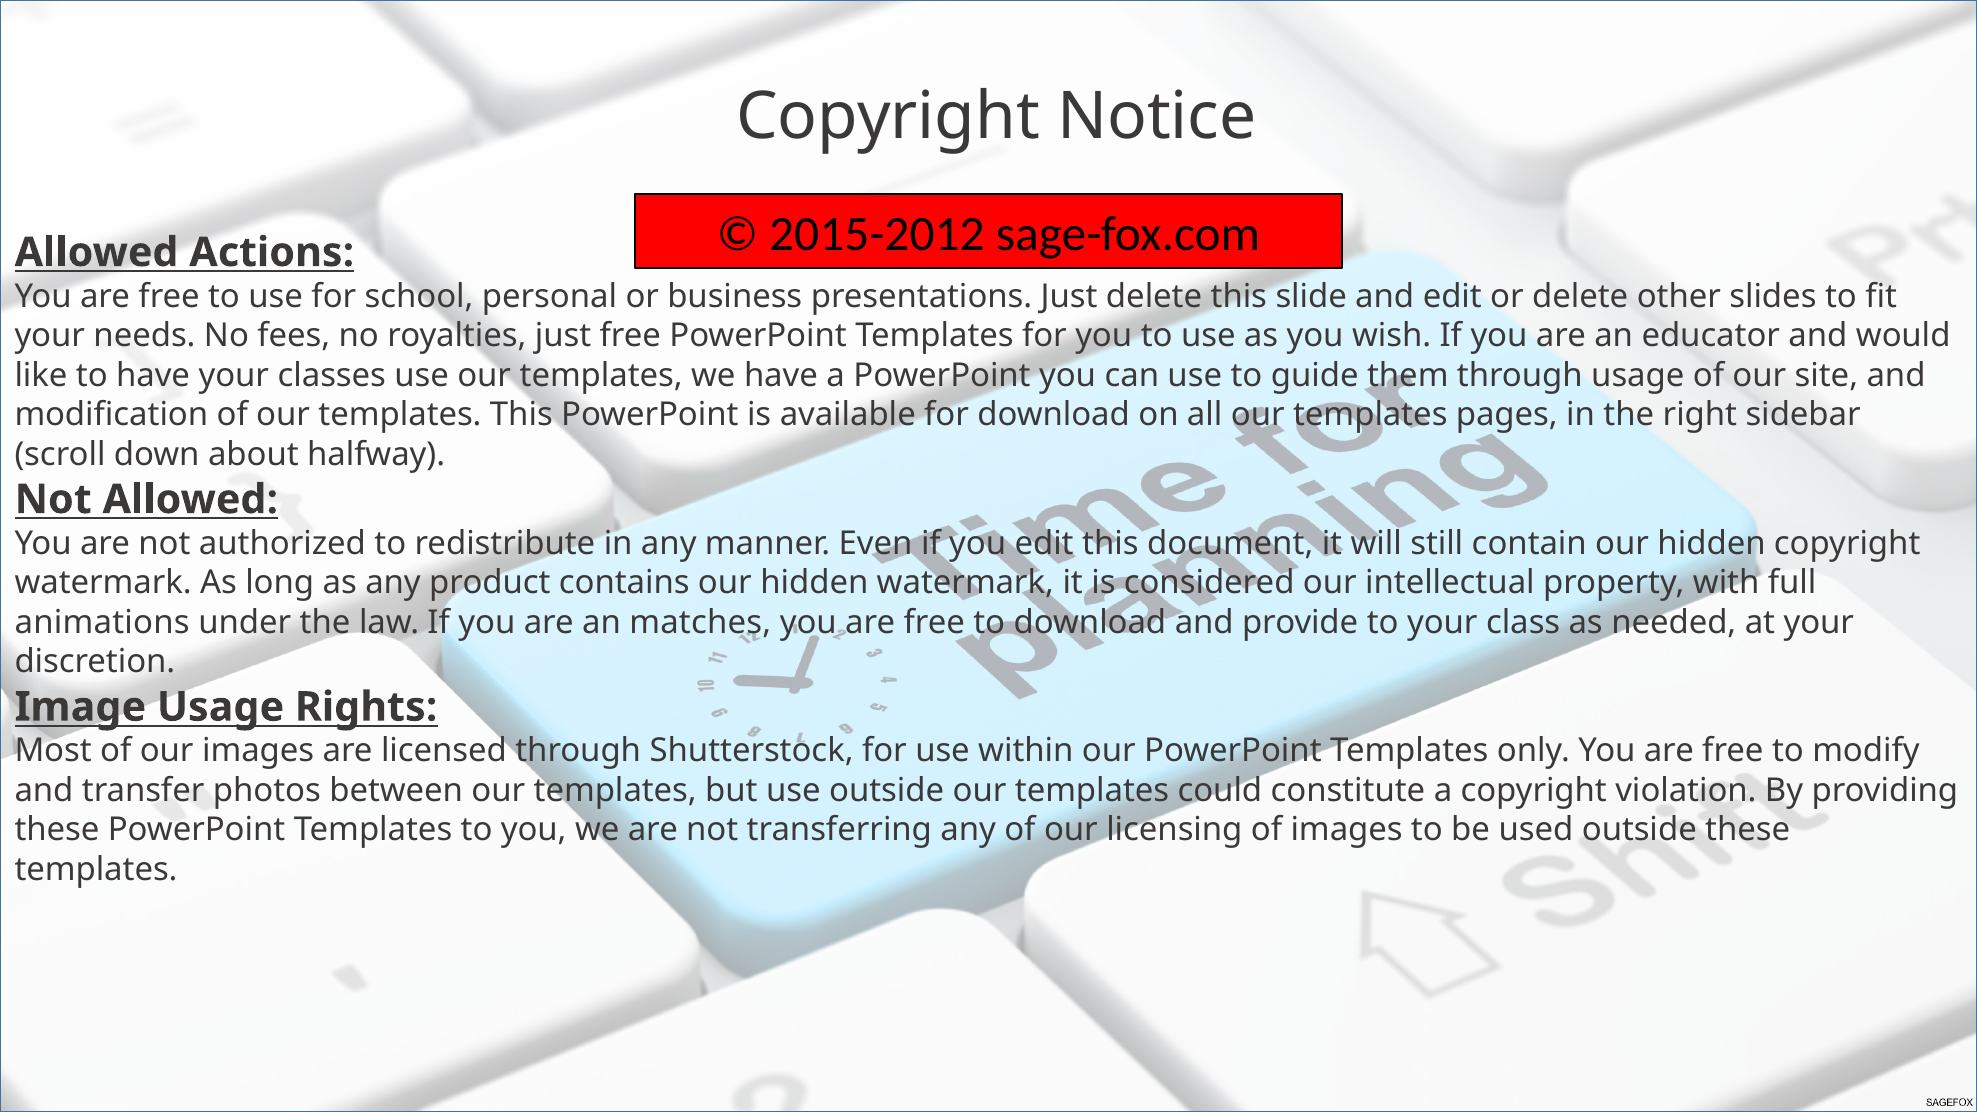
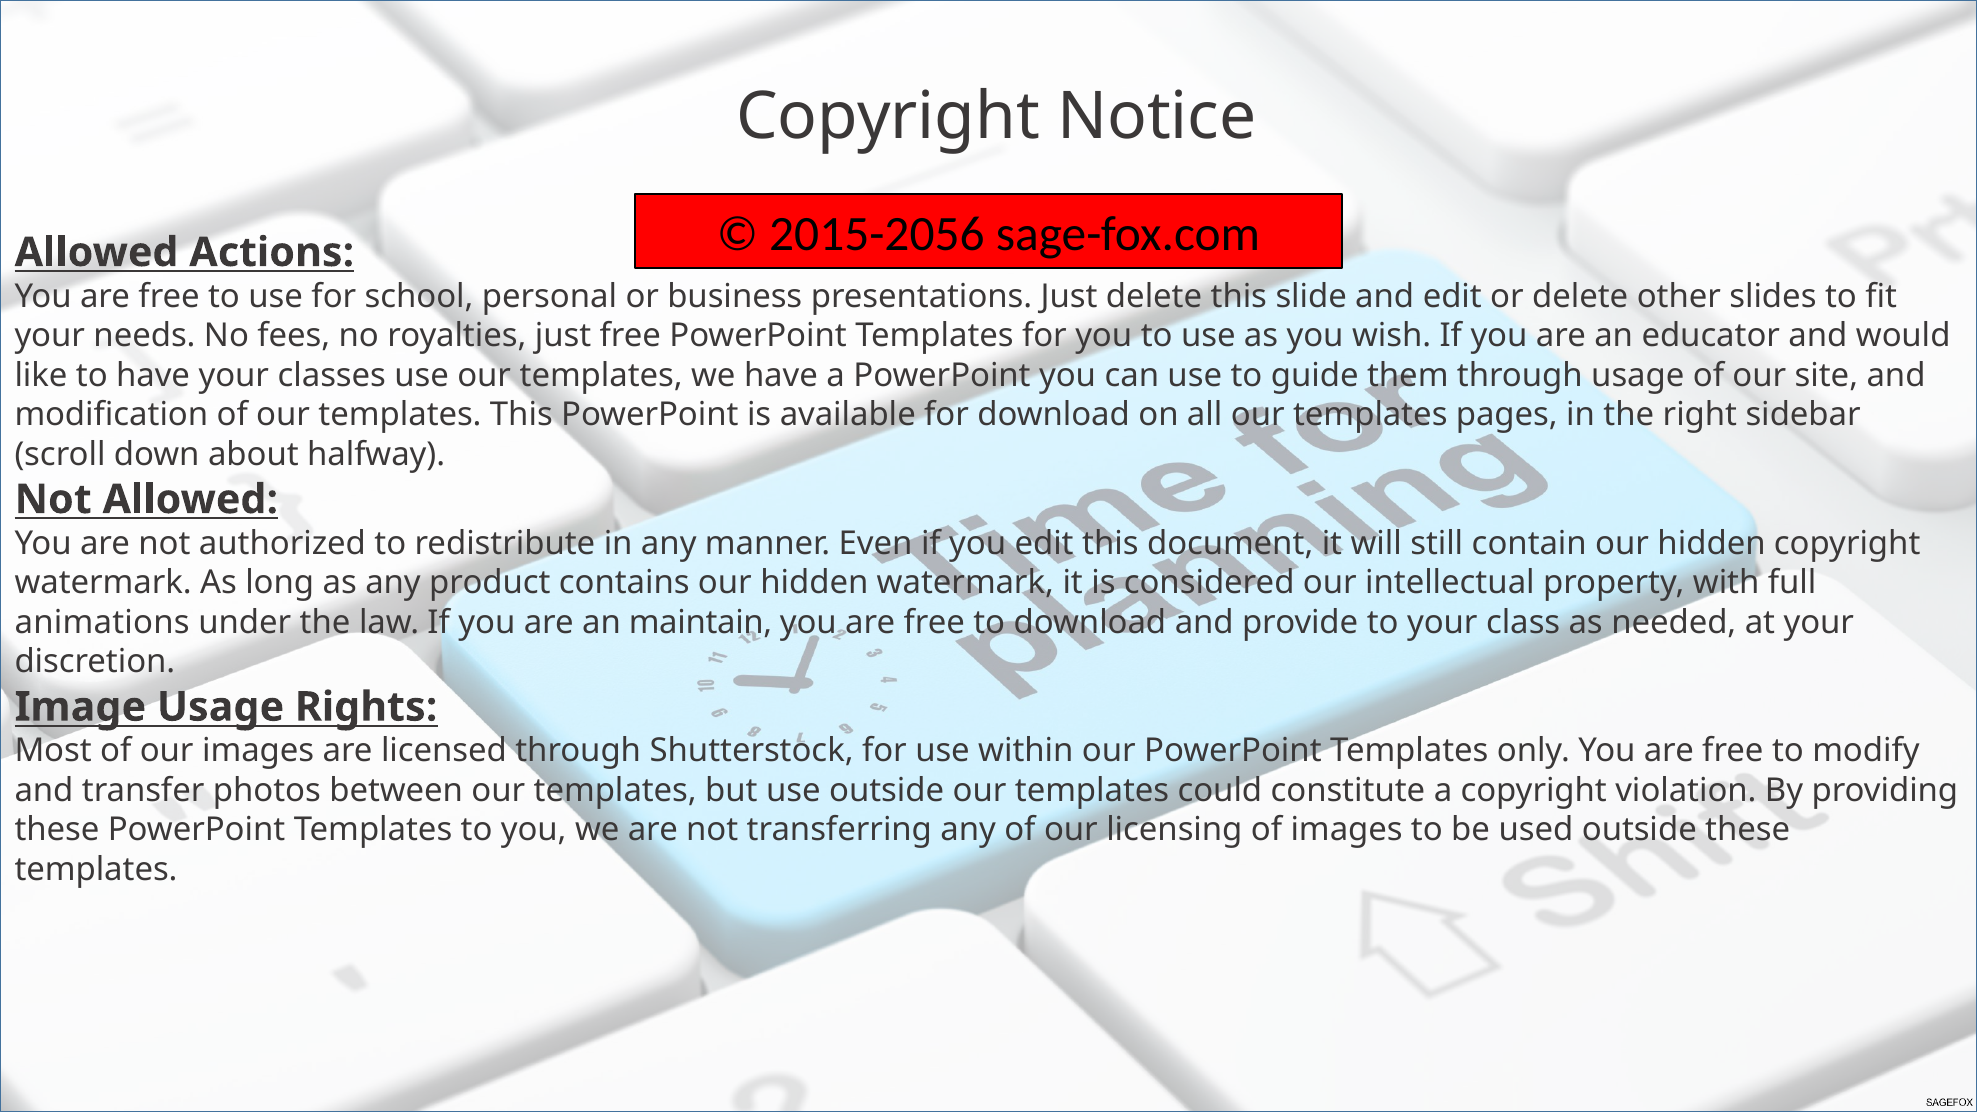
2015-2012: 2015-2012 -> 2015-2056
matches: matches -> maintain
